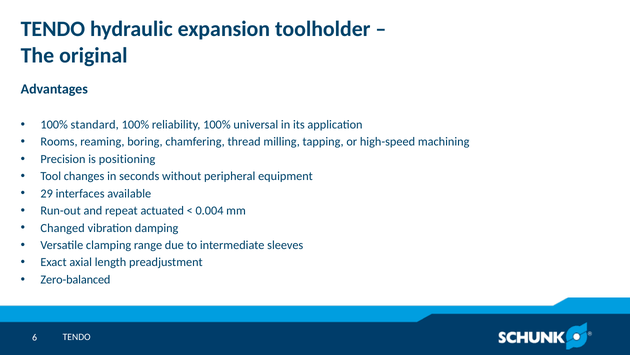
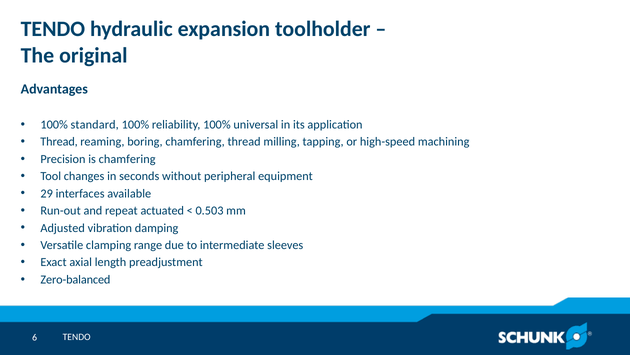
Rooms at (59, 142): Rooms -> Thread
is positioning: positioning -> chamfering
0.004: 0.004 -> 0.503
Changed: Changed -> Adjusted
